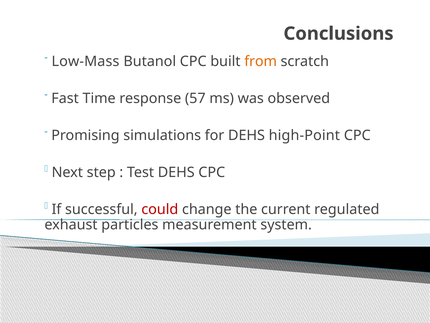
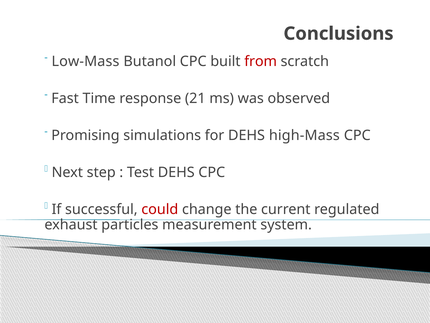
from colour: orange -> red
57: 57 -> 21
high-Point: high-Point -> high-Mass
